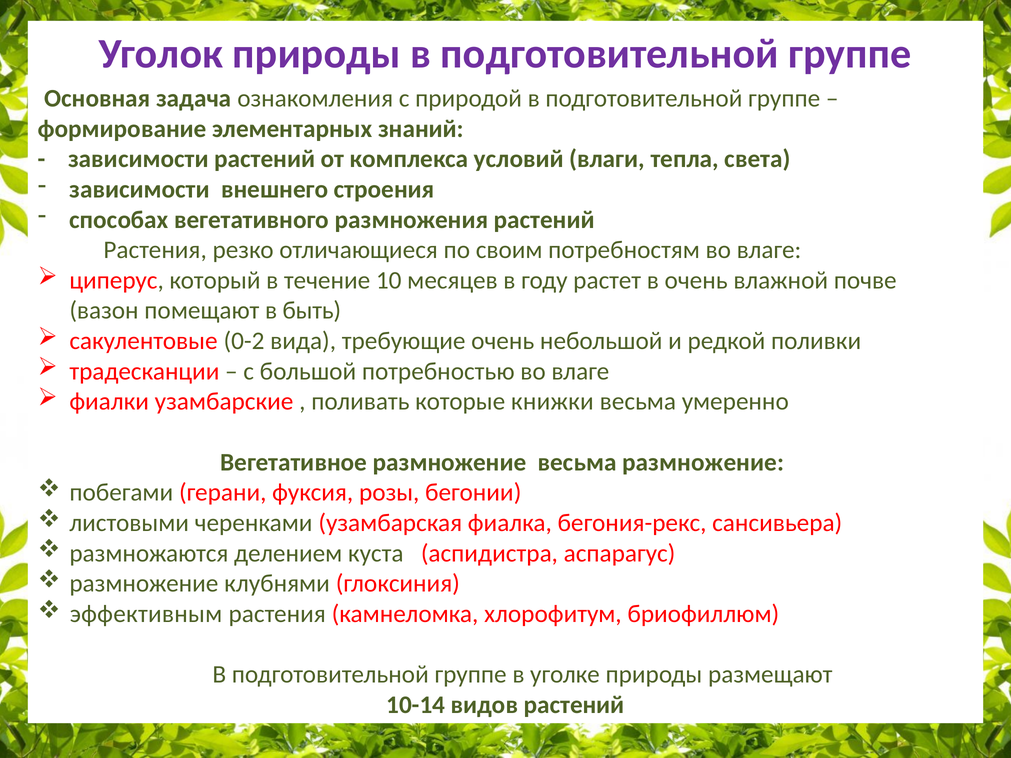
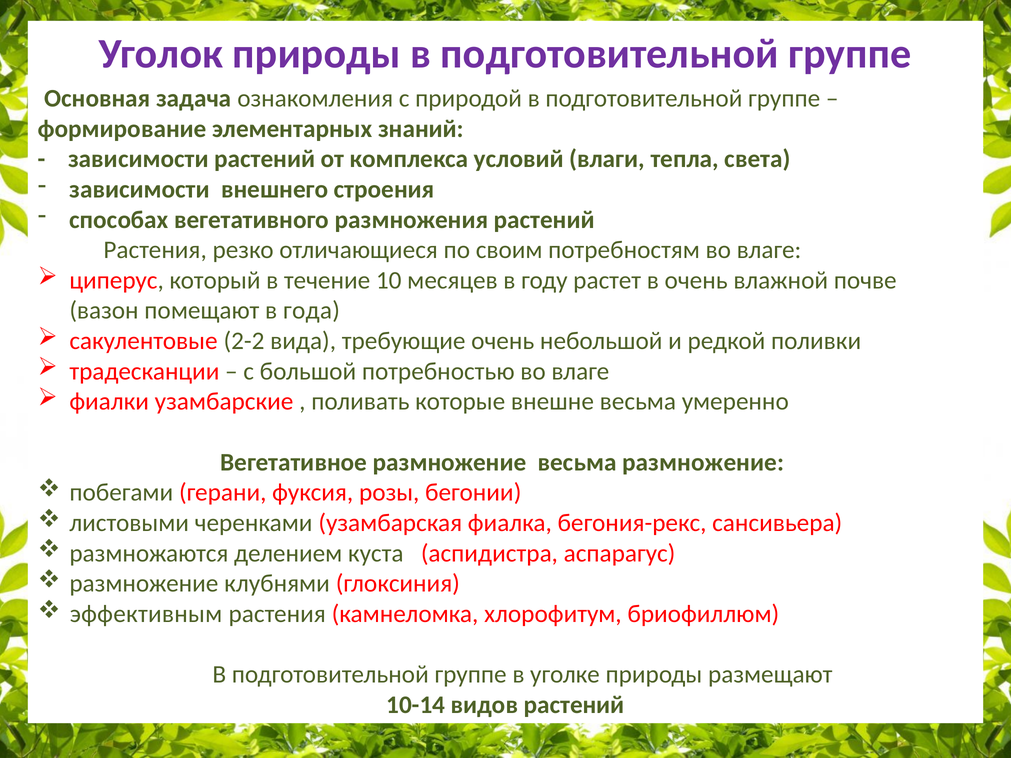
быть: быть -> года
0-2: 0-2 -> 2-2
книжки: книжки -> внешне
